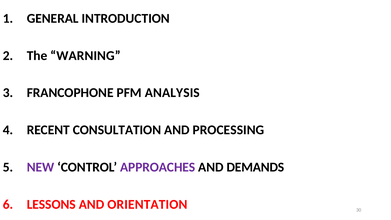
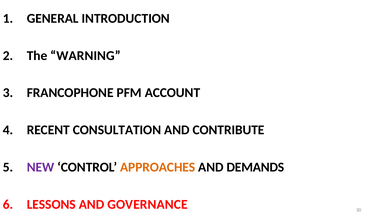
ANALYSIS: ANALYSIS -> ACCOUNT
PROCESSING: PROCESSING -> CONTRIBUTE
APPROACHES colour: purple -> orange
ORIENTATION: ORIENTATION -> GOVERNANCE
